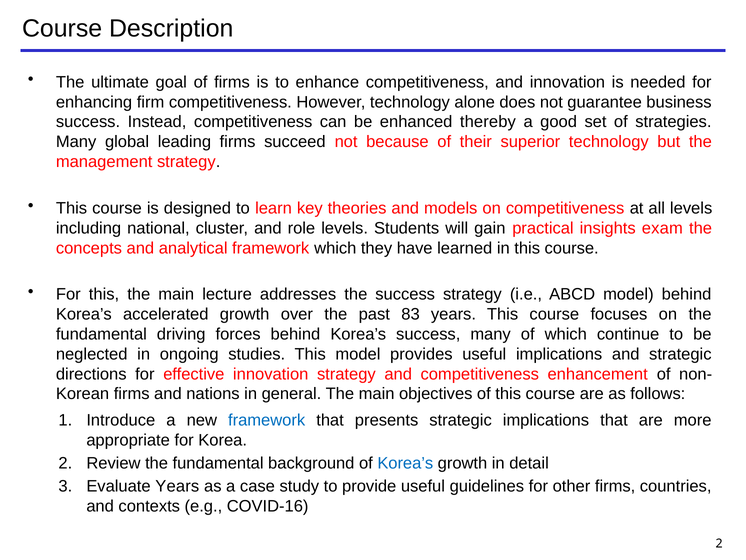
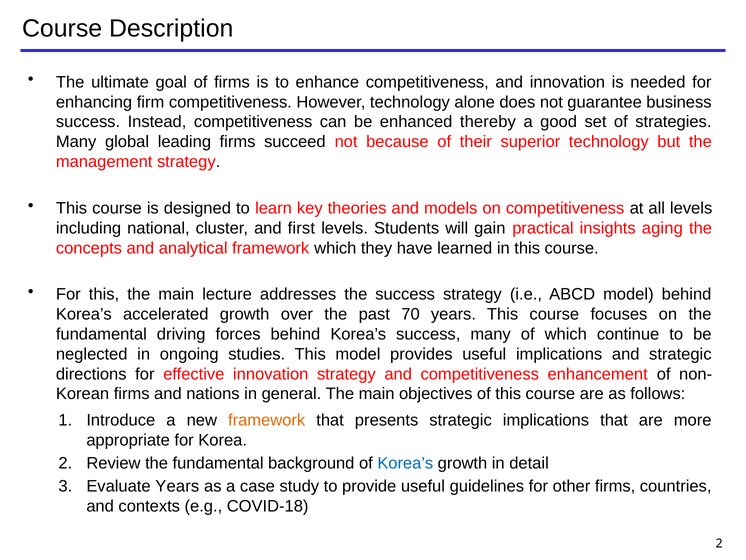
role: role -> first
exam: exam -> aging
83: 83 -> 70
framework at (267, 420) colour: blue -> orange
COVID-16: COVID-16 -> COVID-18
